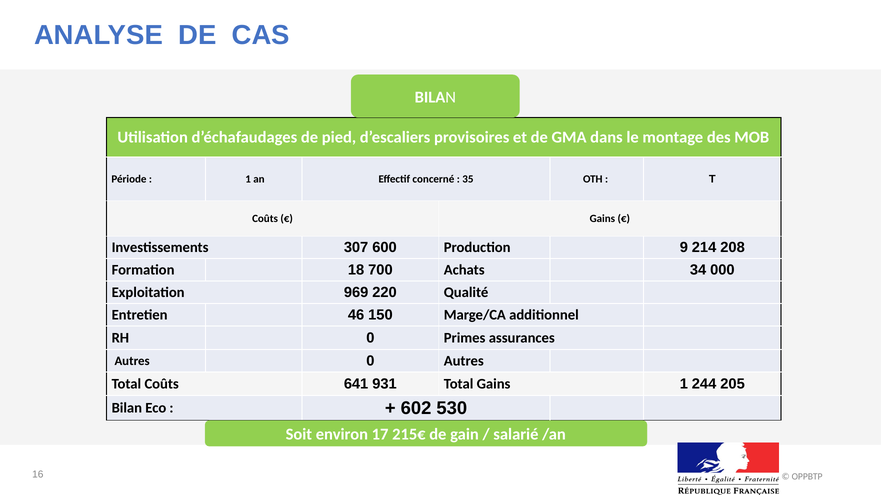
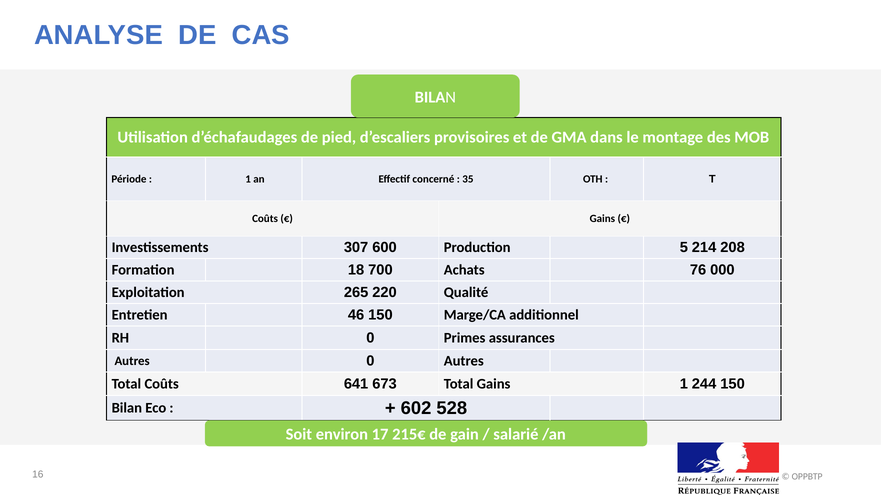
9: 9 -> 5
34: 34 -> 76
969: 969 -> 265
931: 931 -> 673
244 205: 205 -> 150
530: 530 -> 528
